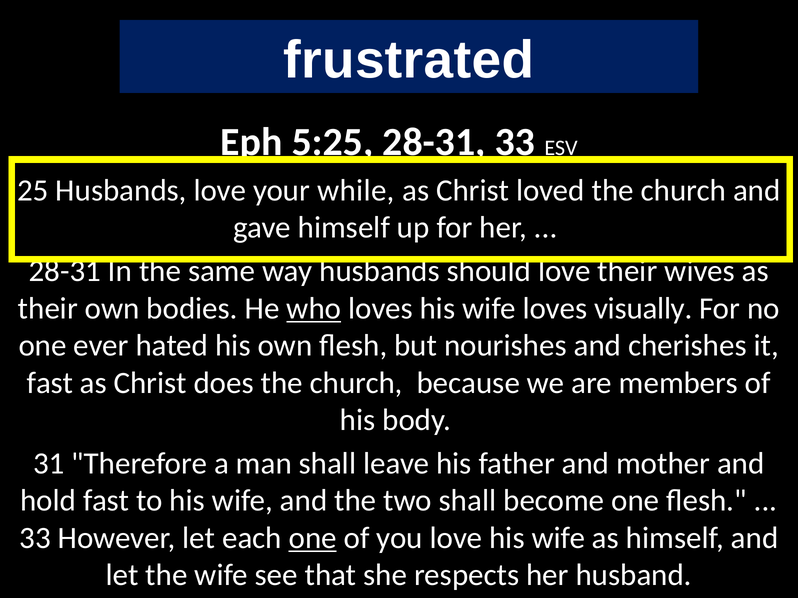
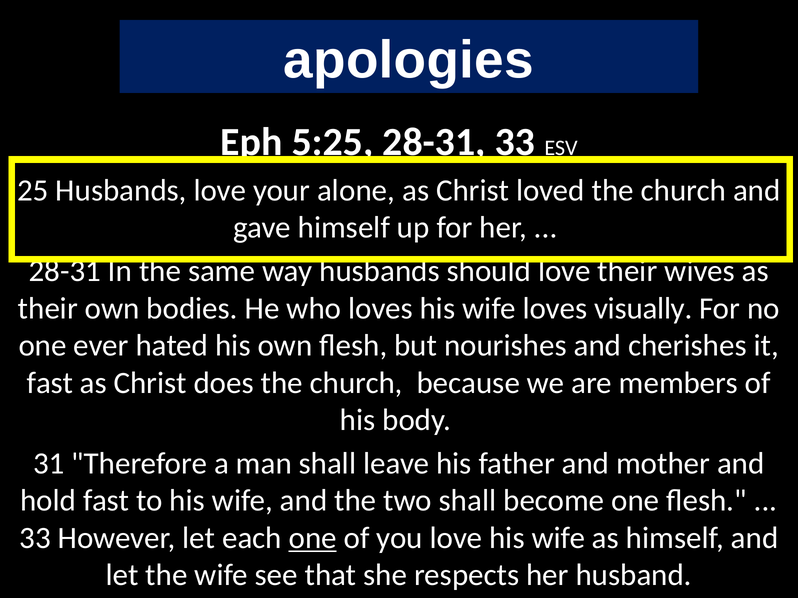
frustrated: frustrated -> apologies
while: while -> alone
who underline: present -> none
